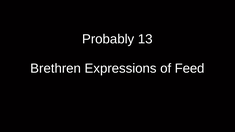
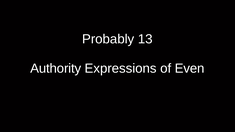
Brethren: Brethren -> Authority
Feed: Feed -> Even
